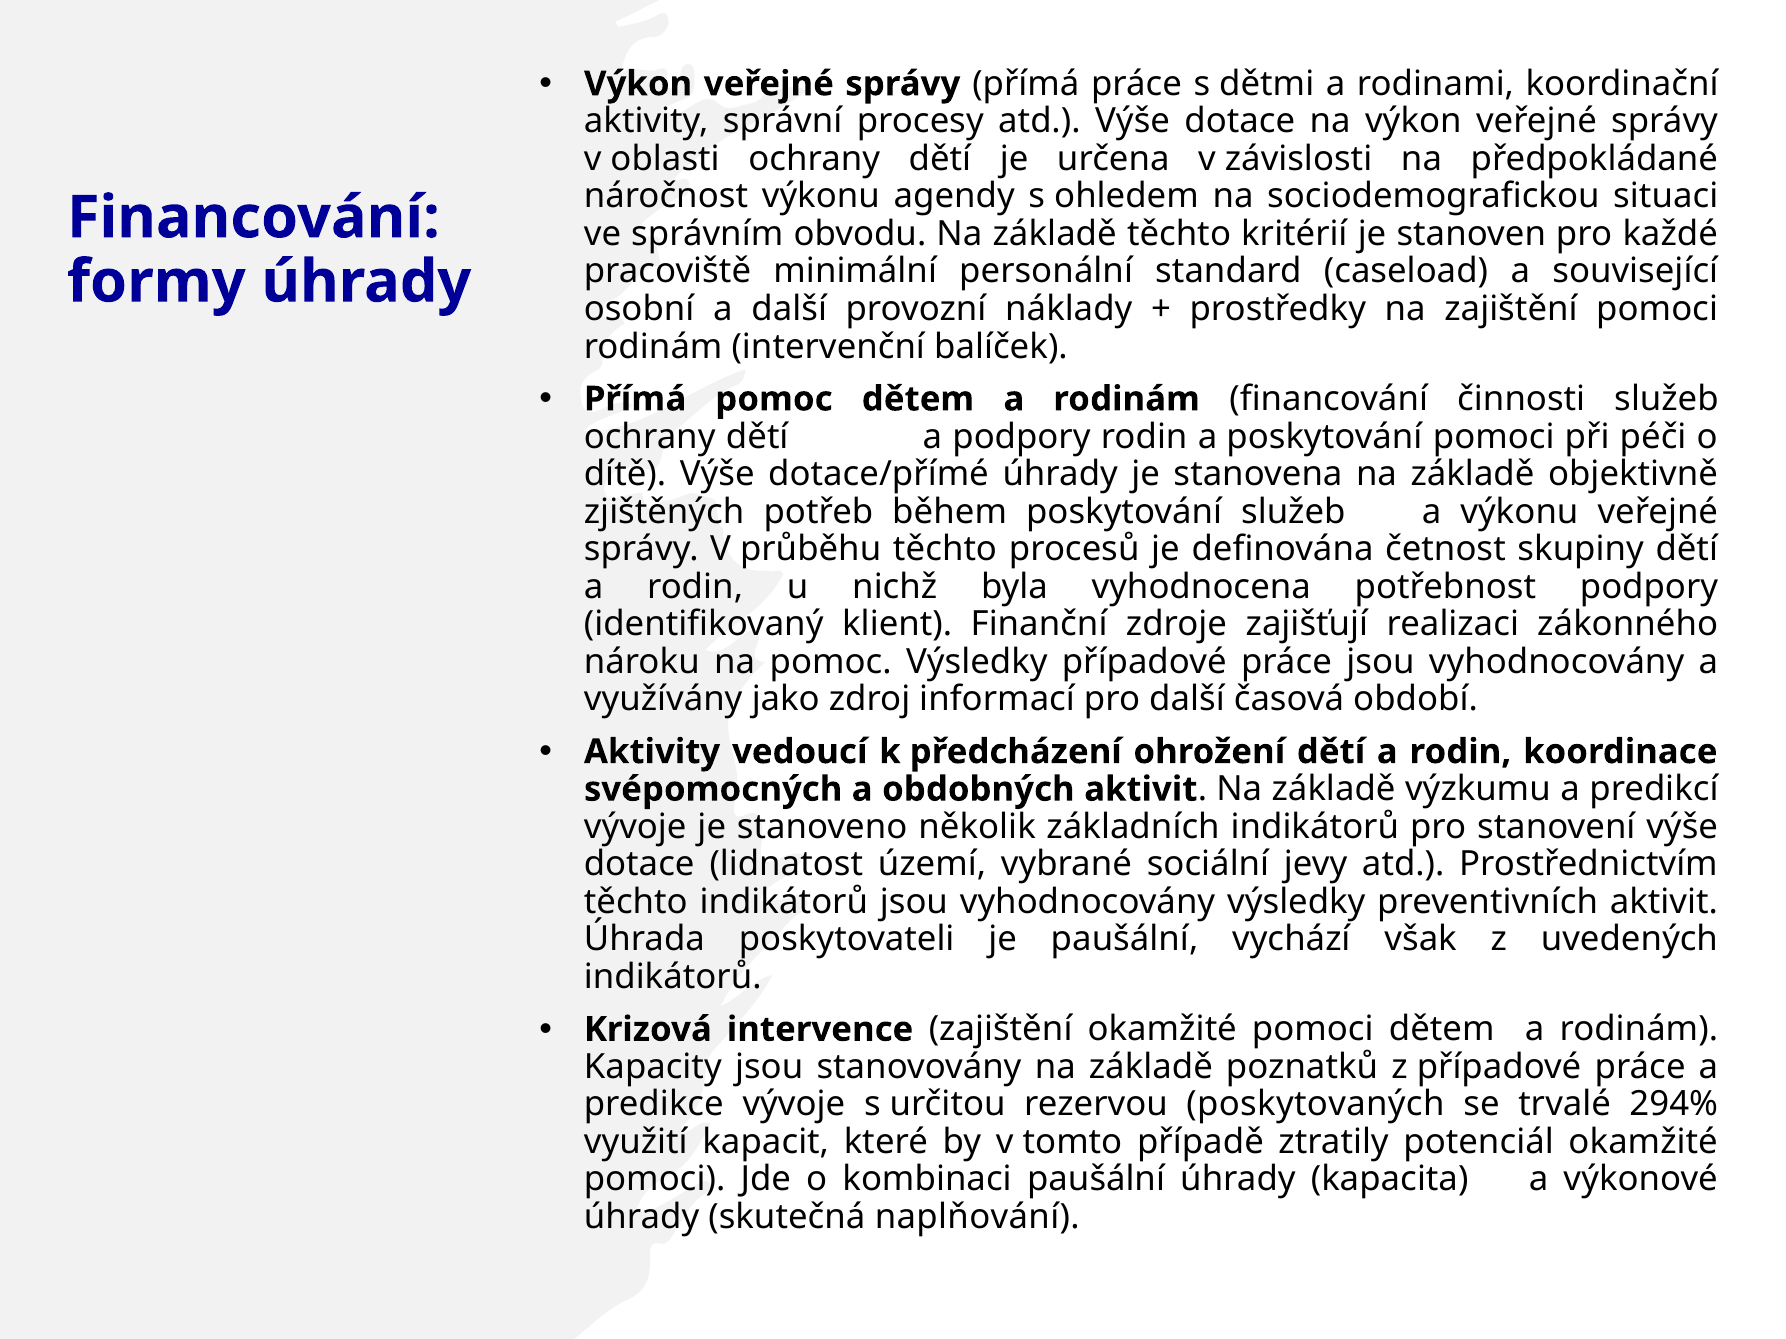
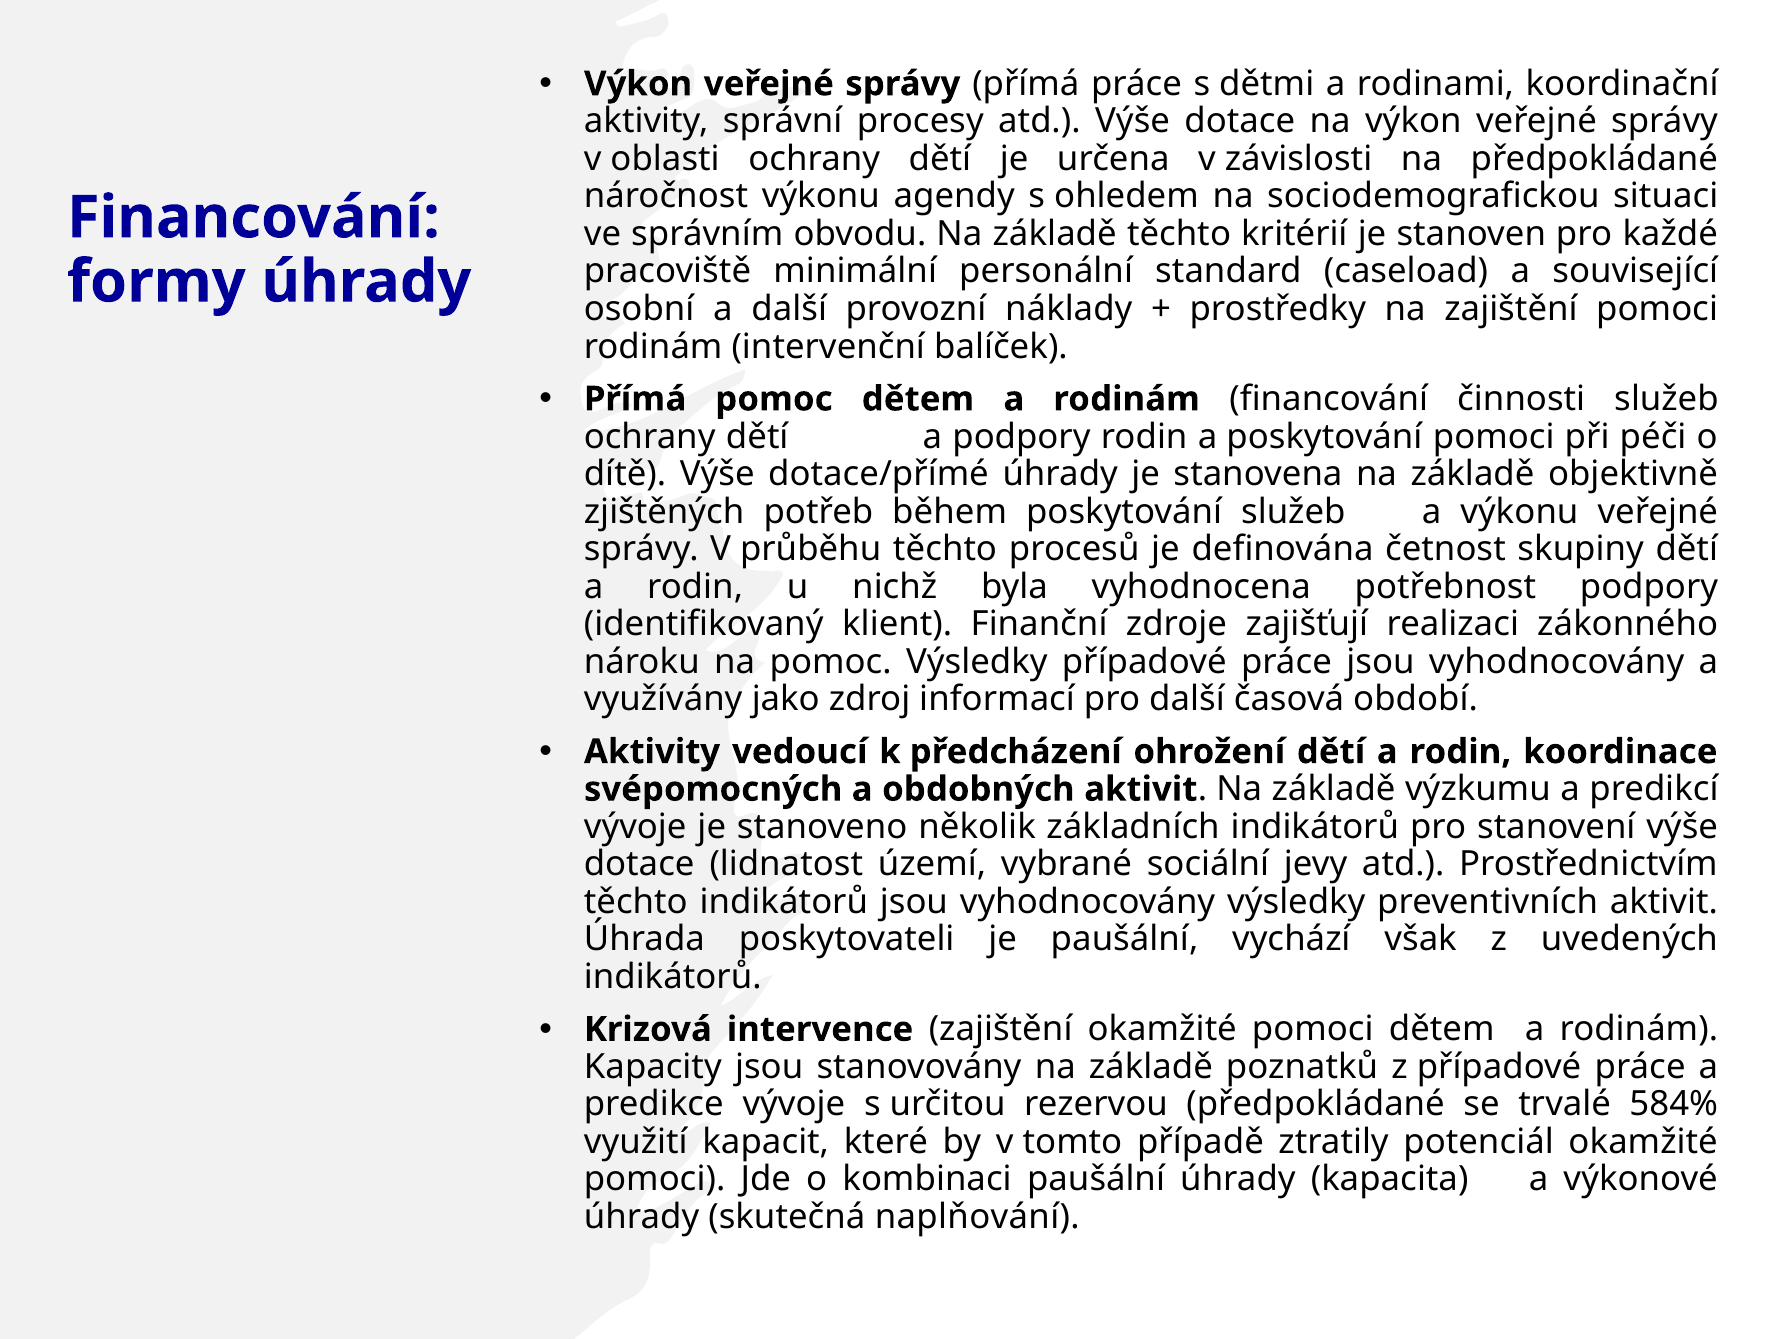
rezervou poskytovaných: poskytovaných -> předpokládané
294%: 294% -> 584%
